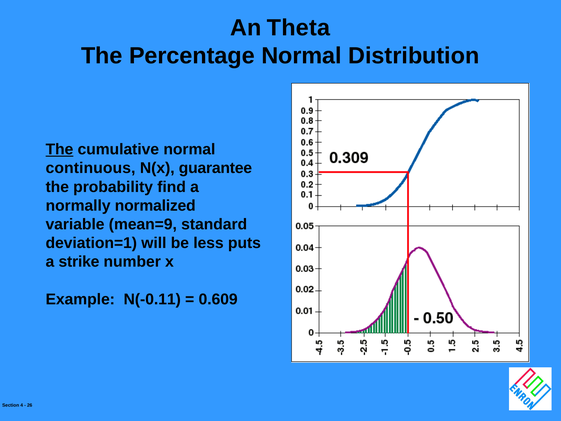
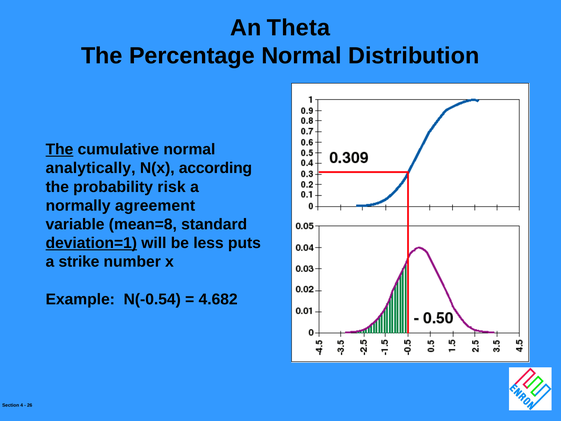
continuous: continuous -> analytically
guarantee: guarantee -> according
find: find -> risk
normalized: normalized -> agreement
mean=9: mean=9 -> mean=8
deviation=1 underline: none -> present
N(-0.11: N(-0.11 -> N(-0.54
0.609: 0.609 -> 4.682
